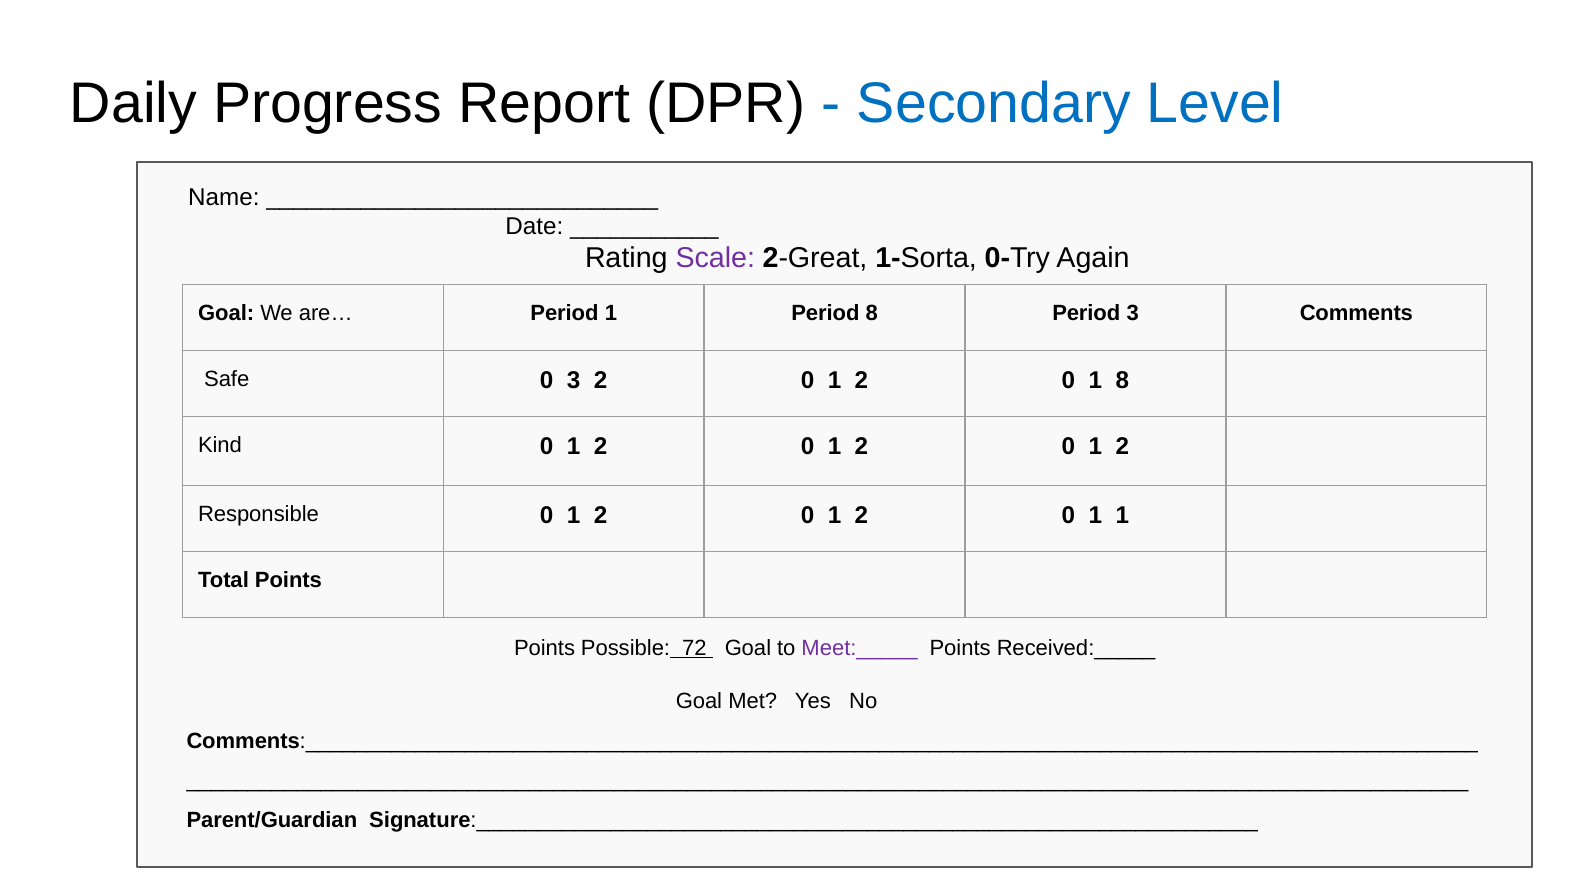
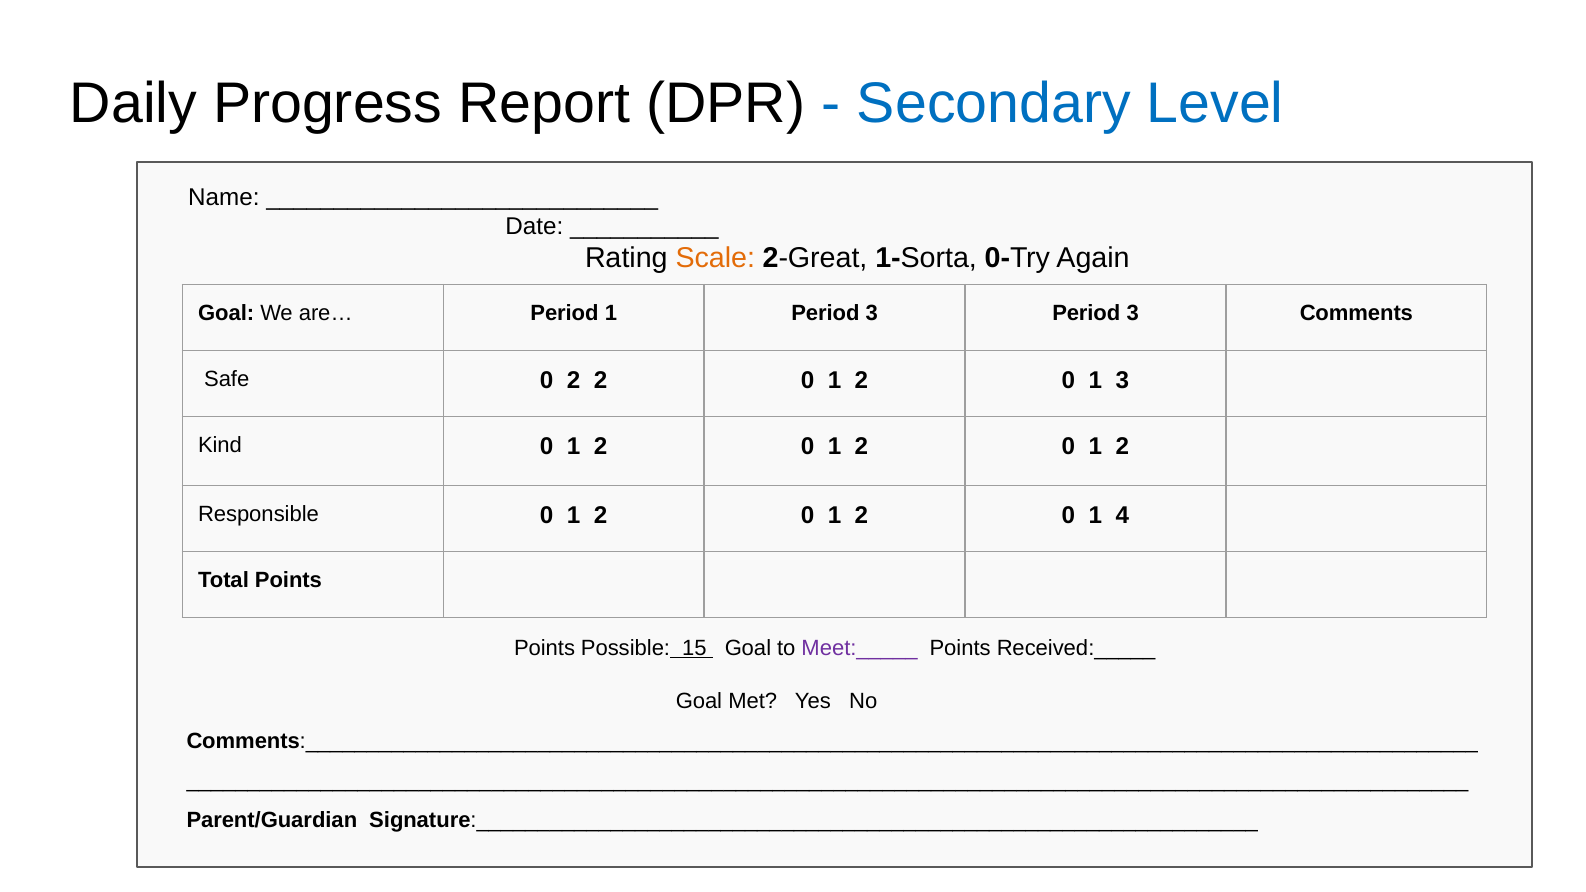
Scale colour: purple -> orange
1 Period 8: 8 -> 3
0 3: 3 -> 2
1 8: 8 -> 3
1 1: 1 -> 4
72: 72 -> 15
